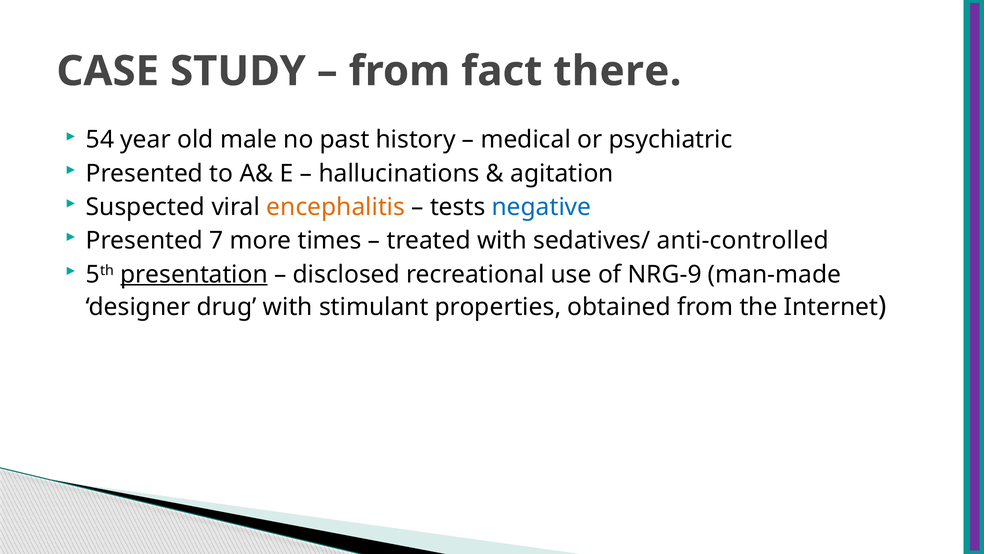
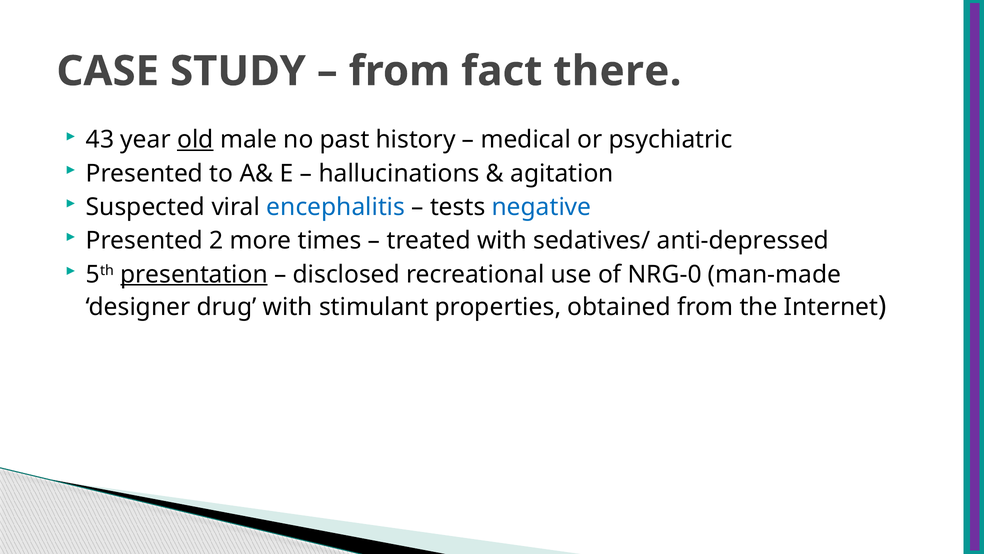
54: 54 -> 43
old underline: none -> present
encephalitis colour: orange -> blue
7: 7 -> 2
anti-controlled: anti-controlled -> anti-depressed
NRG-9: NRG-9 -> NRG-0
